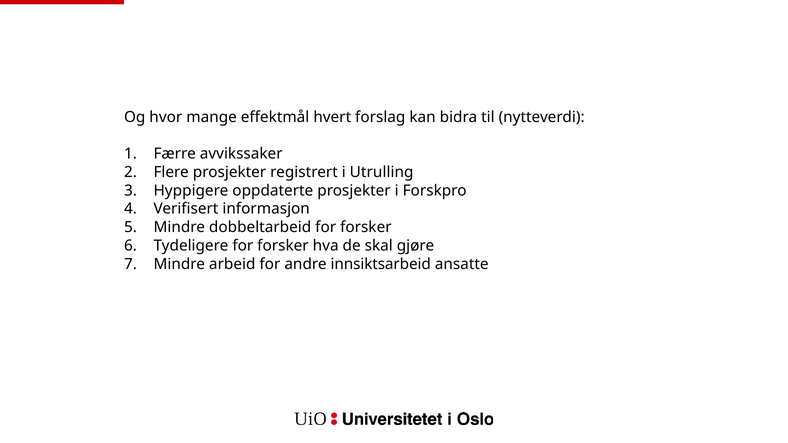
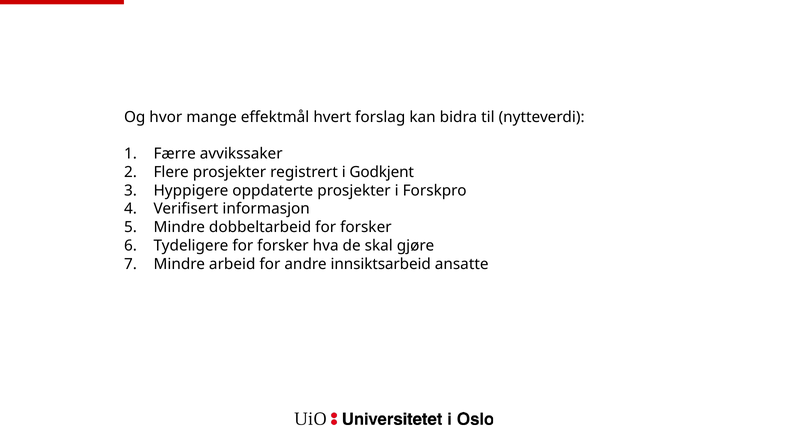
Utrulling: Utrulling -> Godkjent
